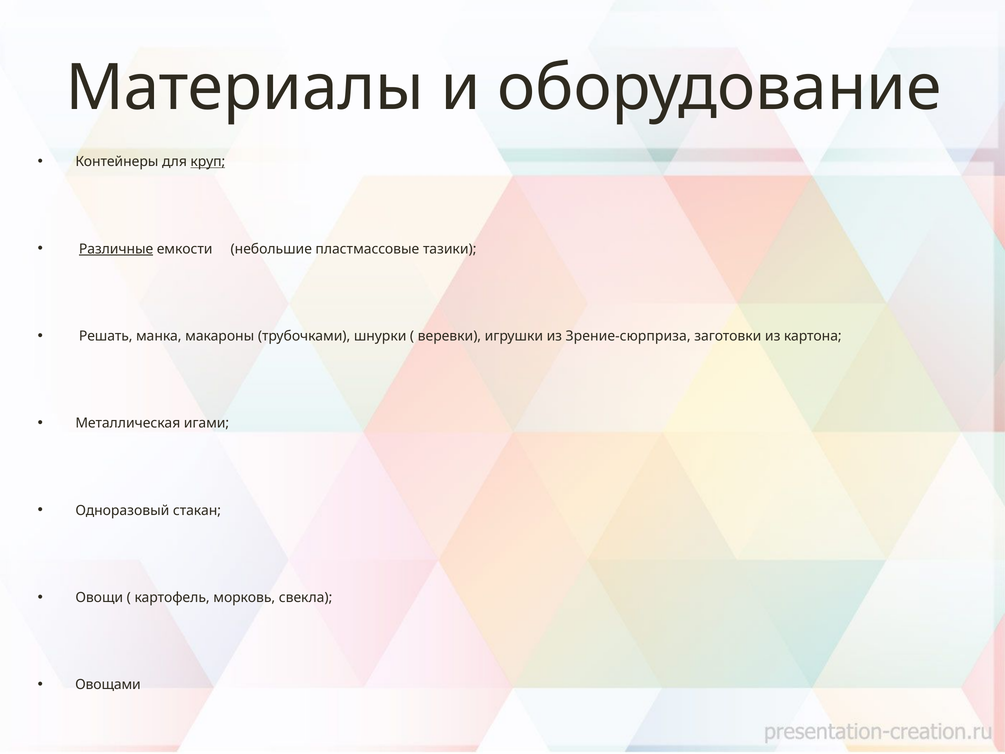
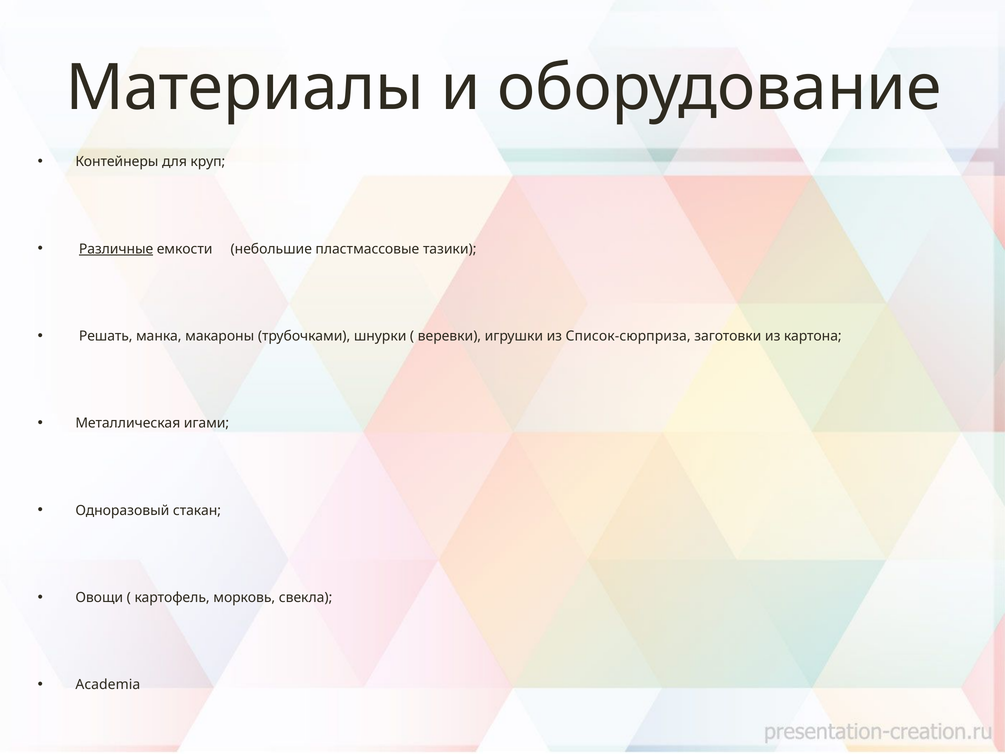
круп underline: present -> none
Зрение-сюрприза: Зрение-сюрприза -> Список-сюрприза
Овощами: Овощами -> Academia
